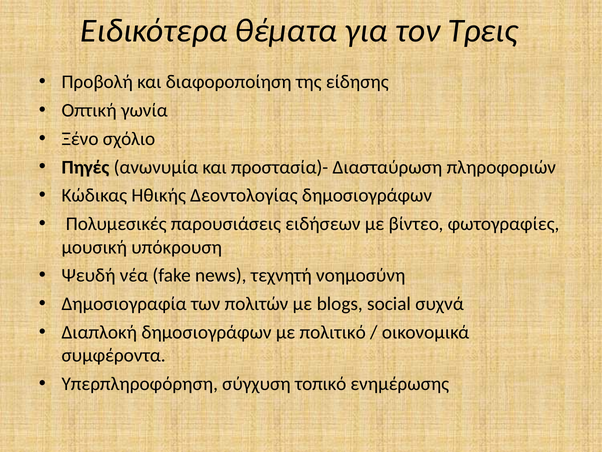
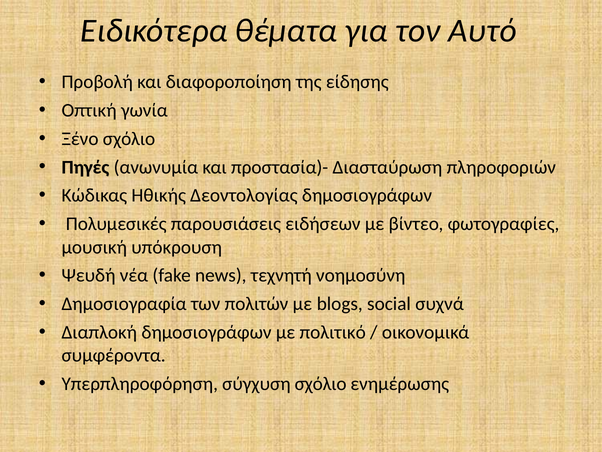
Τρεις: Τρεις -> Αυτό
σύγχυση τοπικό: τοπικό -> σχόλιο
